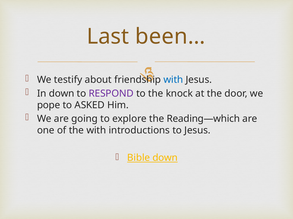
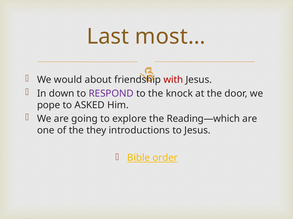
been…: been… -> most…
testify: testify -> would
with at (173, 80) colour: blue -> red
the with: with -> they
Bible down: down -> order
